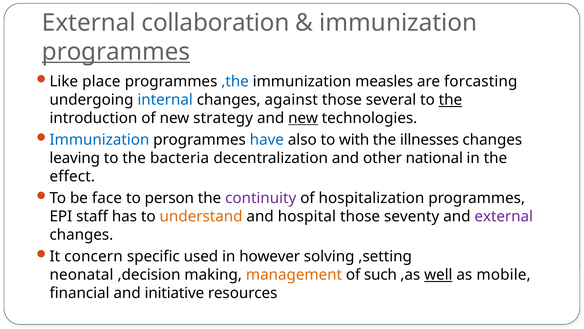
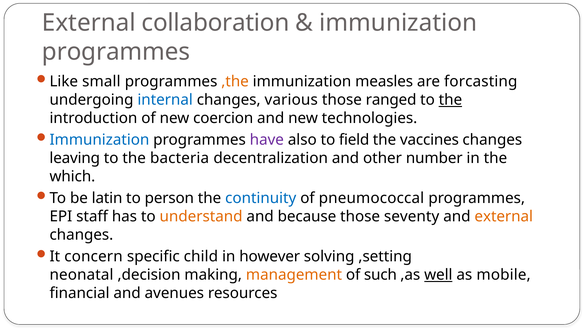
programmes at (116, 52) underline: present -> none
place: place -> small
,the colour: blue -> orange
against: against -> various
several: several -> ranged
strategy: strategy -> coercion
new at (303, 118) underline: present -> none
have colour: blue -> purple
with: with -> field
illnesses: illnesses -> vaccines
national: national -> number
effect: effect -> which
face: face -> latin
continuity colour: purple -> blue
hospitalization: hospitalization -> pneumococcal
hospital: hospital -> because
external at (504, 216) colour: purple -> orange
used: used -> child
initiative: initiative -> avenues
